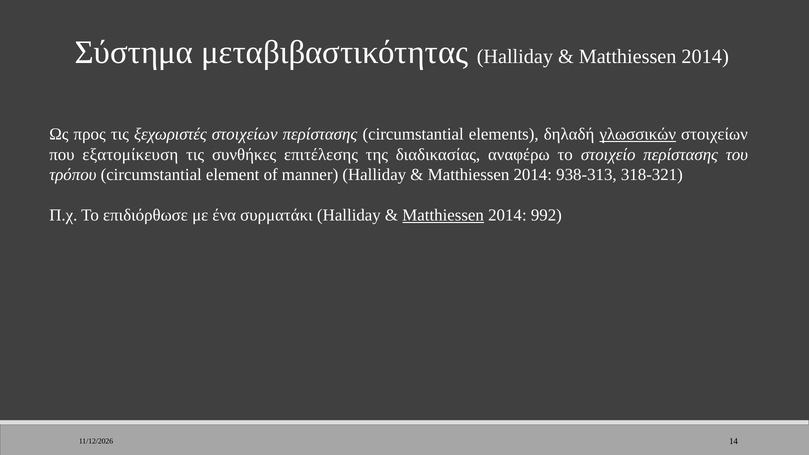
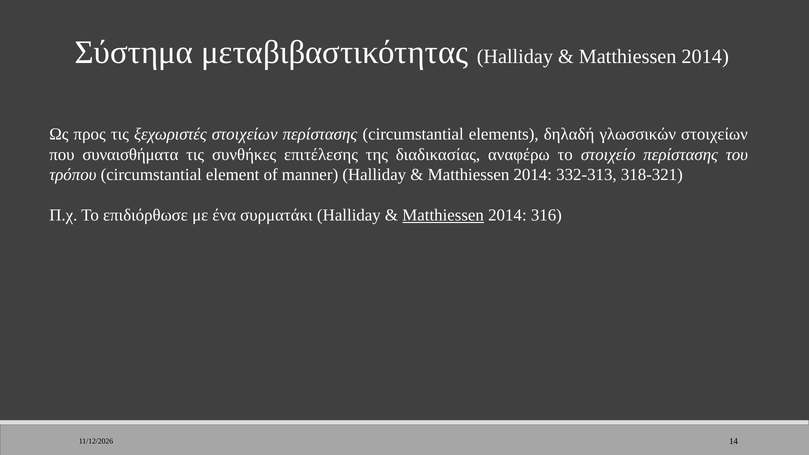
γλωσσικών underline: present -> none
εξατομίκευση: εξατομίκευση -> συναισθήματα
938-313: 938-313 -> 332-313
992: 992 -> 316
